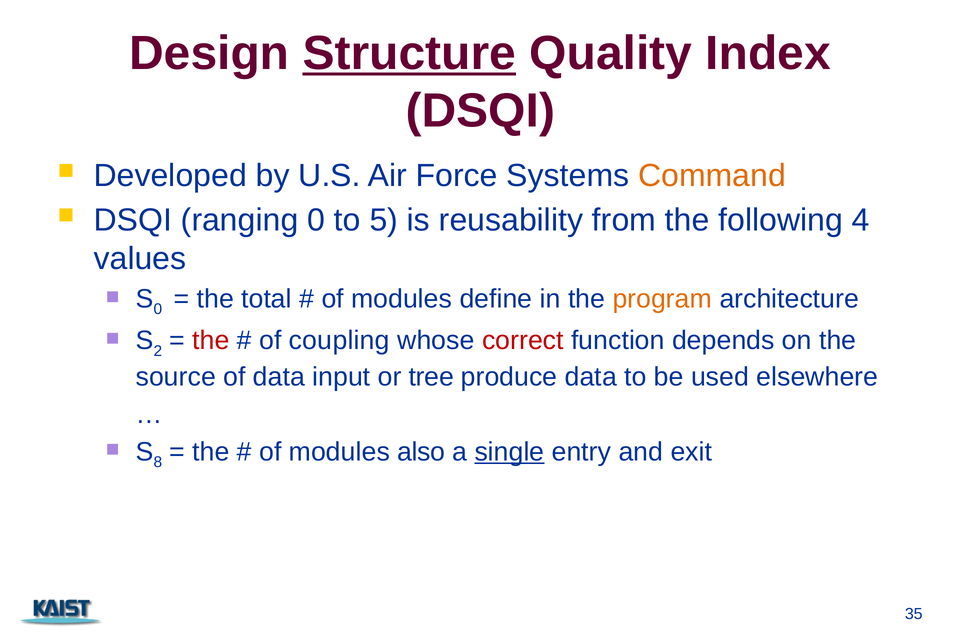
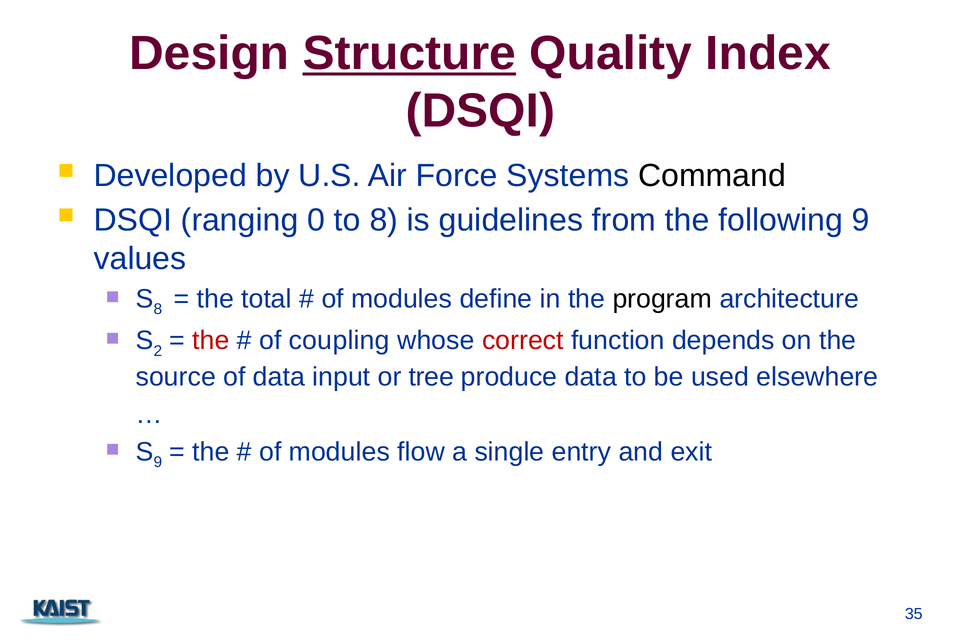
Command colour: orange -> black
to 5: 5 -> 8
reusability: reusability -> guidelines
following 4: 4 -> 9
0 at (158, 310): 0 -> 8
program colour: orange -> black
8 at (158, 463): 8 -> 9
also: also -> flow
single underline: present -> none
